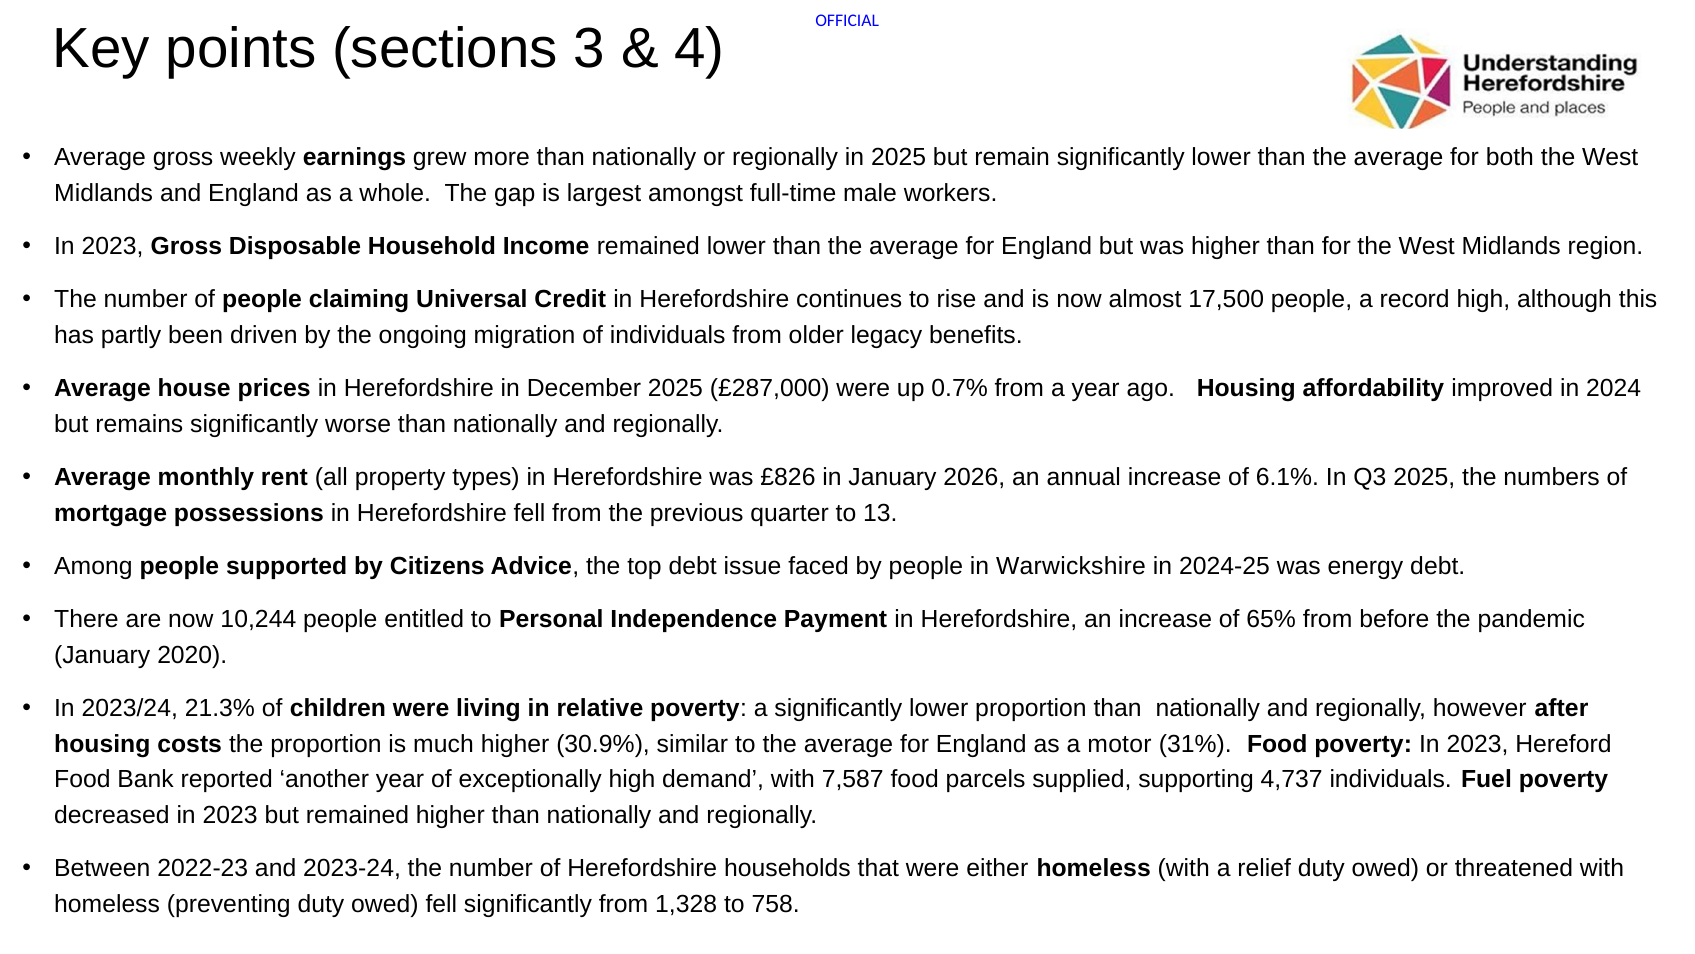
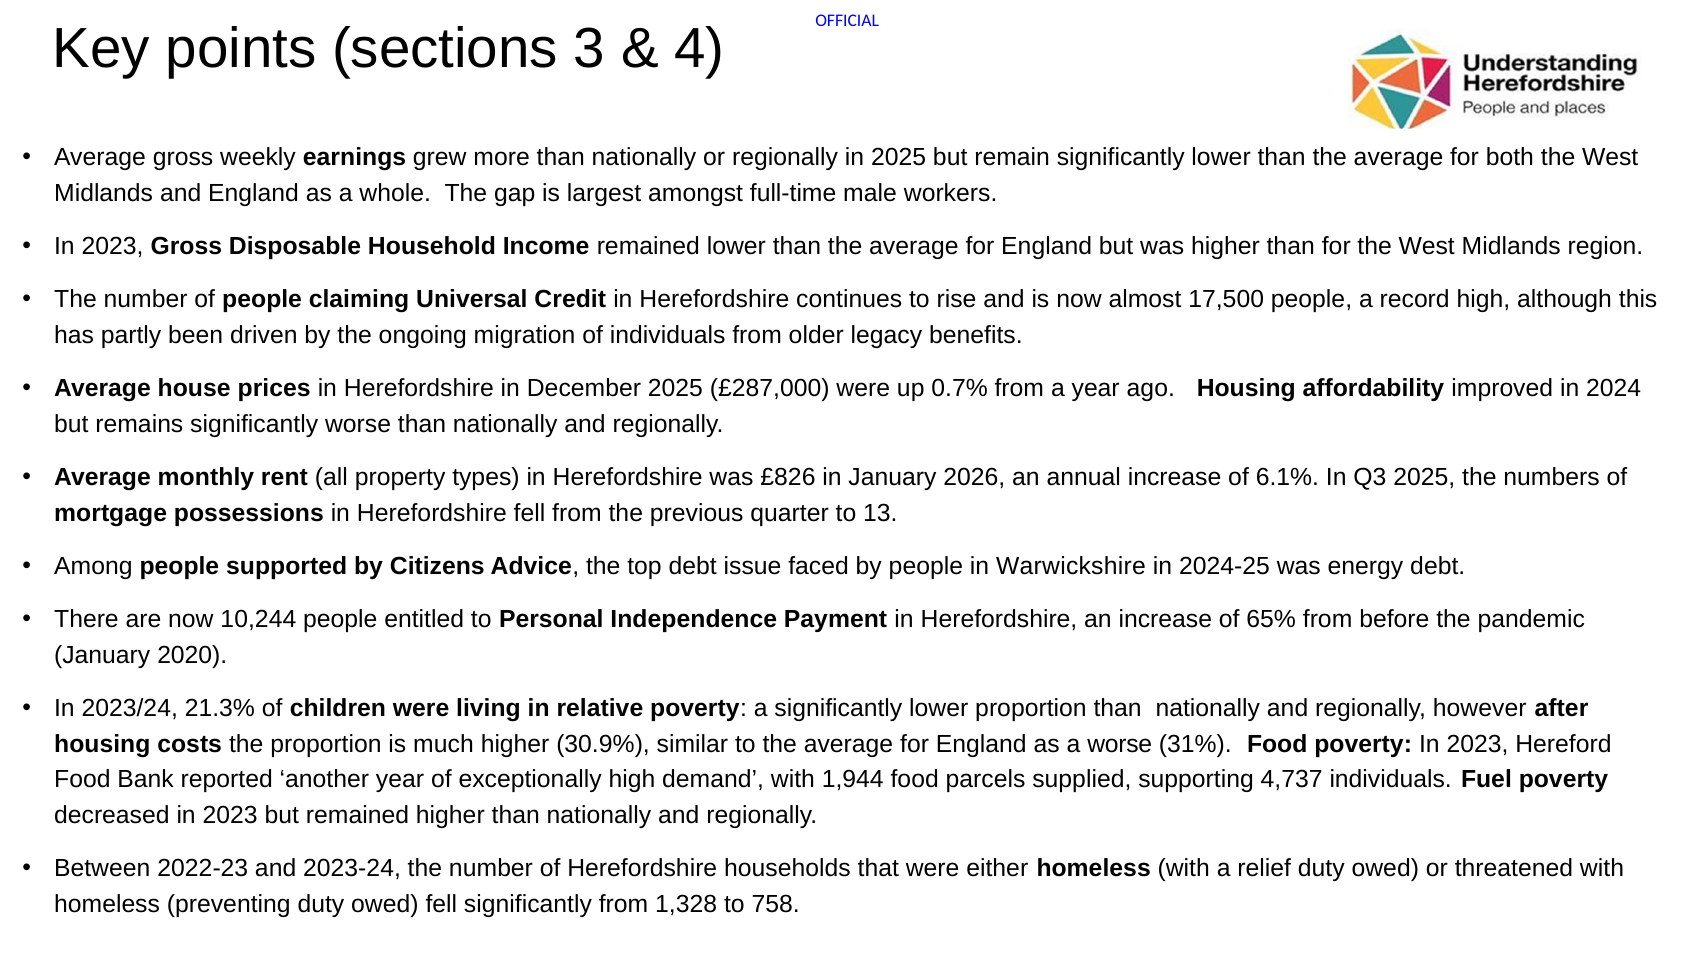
a motor: motor -> worse
7,587: 7,587 -> 1,944
